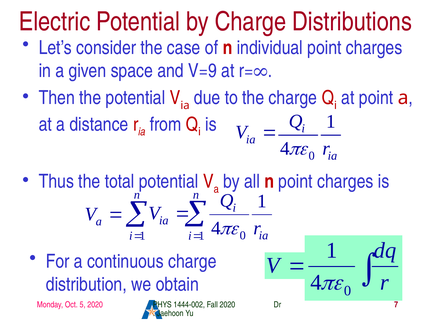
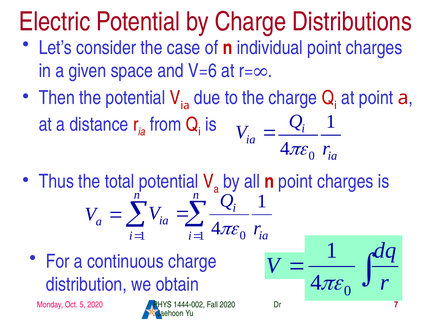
V=9: V=9 -> V=6
